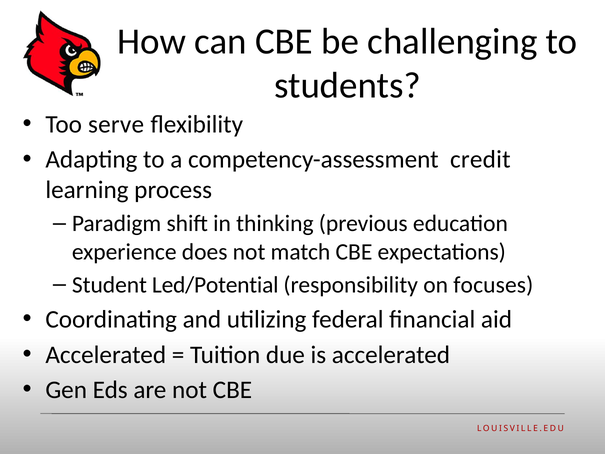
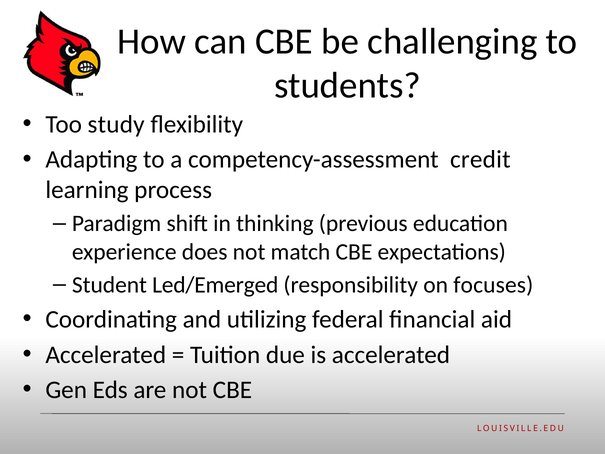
serve: serve -> study
Led/Potential: Led/Potential -> Led/Emerged
